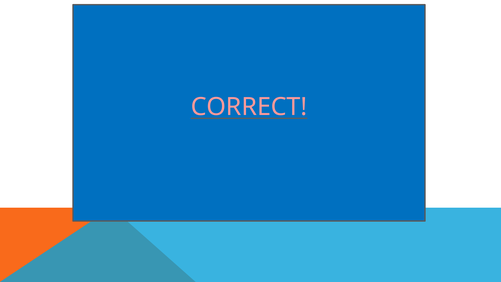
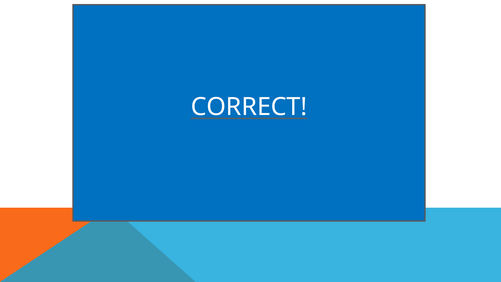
CORRECT colour: pink -> white
